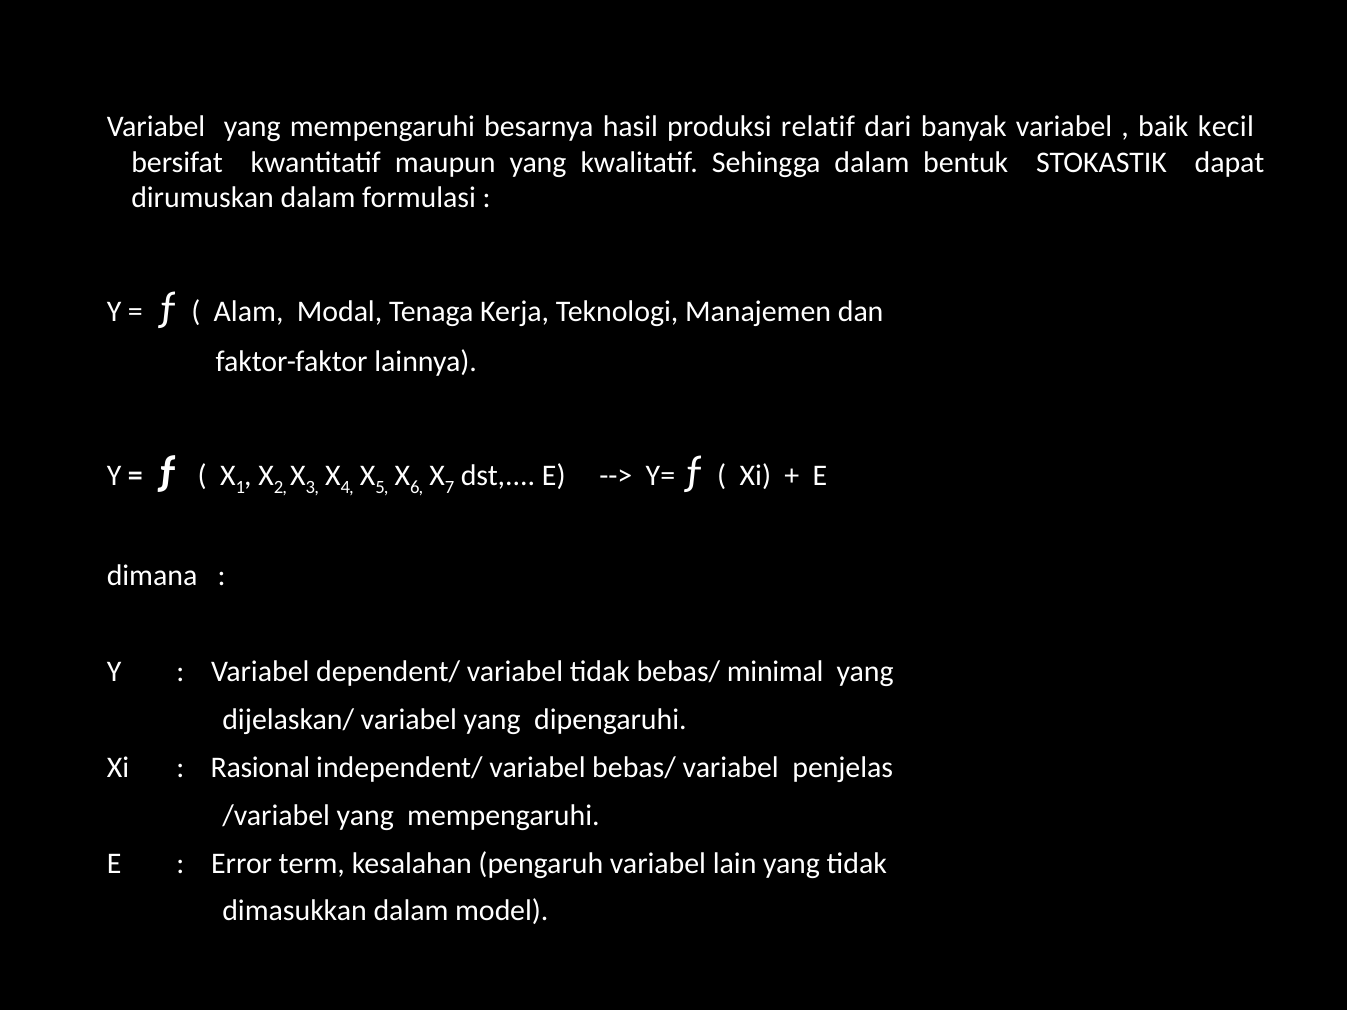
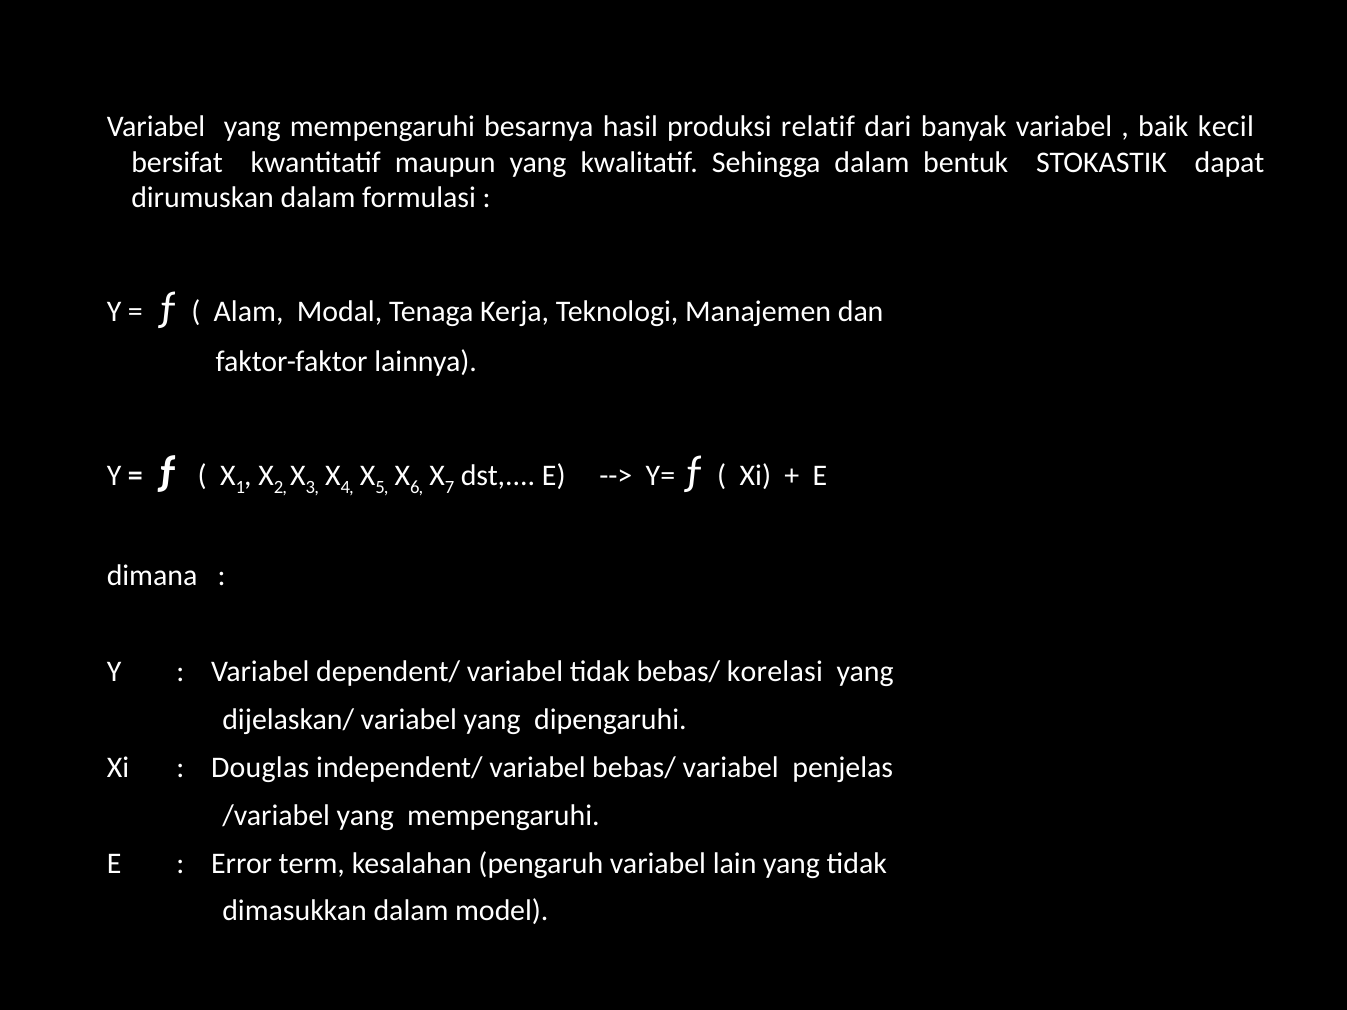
minimal: minimal -> korelasi
Rasional: Rasional -> Douglas
